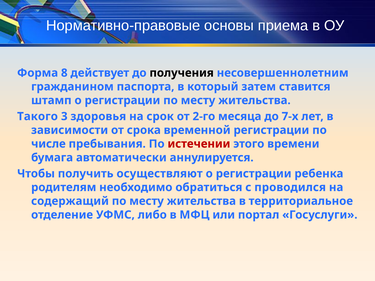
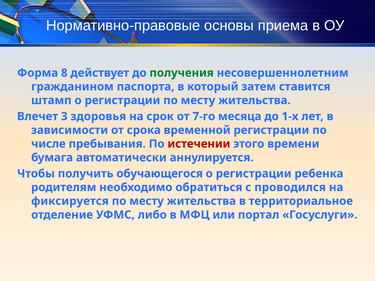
получения colour: black -> green
Такого: Такого -> Влечет
2-го: 2-го -> 7-го
7-х: 7-х -> 1-х
осуществляют: осуществляют -> обучающегося
содержащий: содержащий -> фиксируется
